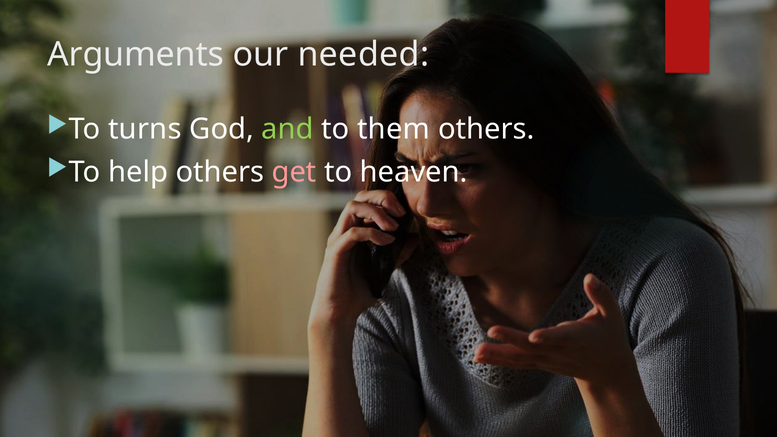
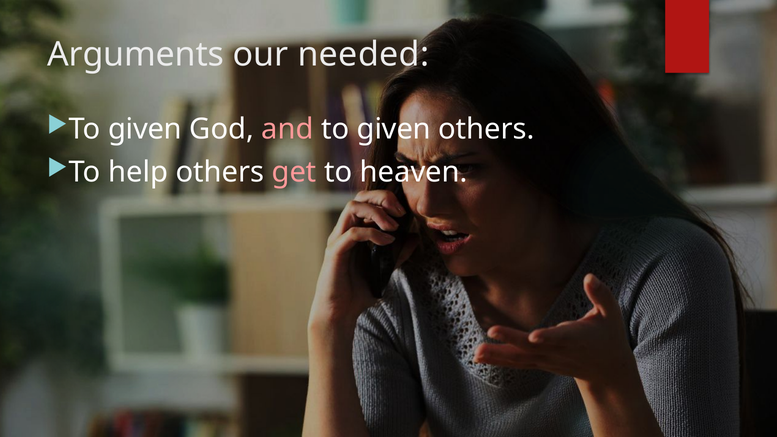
turns at (145, 129): turns -> given
and colour: light green -> pink
them at (394, 129): them -> given
